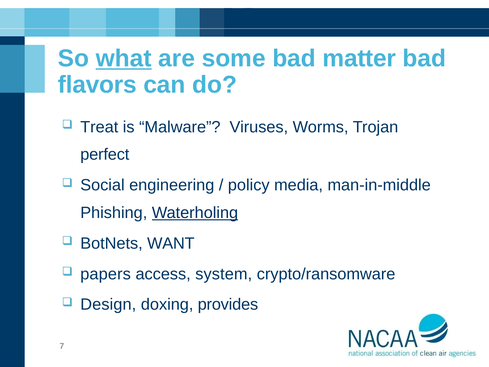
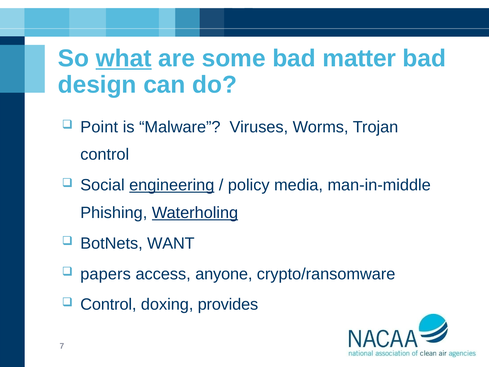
flavors: flavors -> design
Treat: Treat -> Point
perfect at (105, 155): perfect -> control
engineering underline: none -> present
system: system -> anyone
Design at (108, 304): Design -> Control
